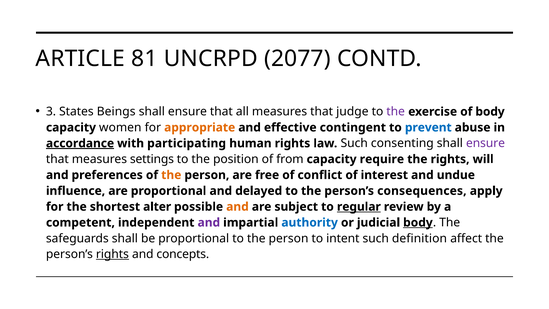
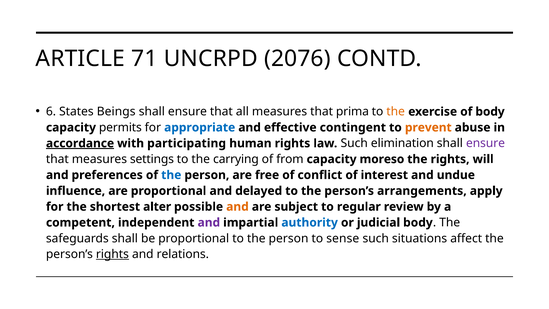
81: 81 -> 71
2077: 2077 -> 2076
3: 3 -> 6
judge: judge -> prima
the at (396, 112) colour: purple -> orange
women: women -> permits
appropriate colour: orange -> blue
prevent colour: blue -> orange
consenting: consenting -> elimination
position: position -> carrying
require: require -> moreso
the at (171, 175) colour: orange -> blue
consequences: consequences -> arrangements
regular underline: present -> none
body at (418, 222) underline: present -> none
intent: intent -> sense
definition: definition -> situations
concepts: concepts -> relations
